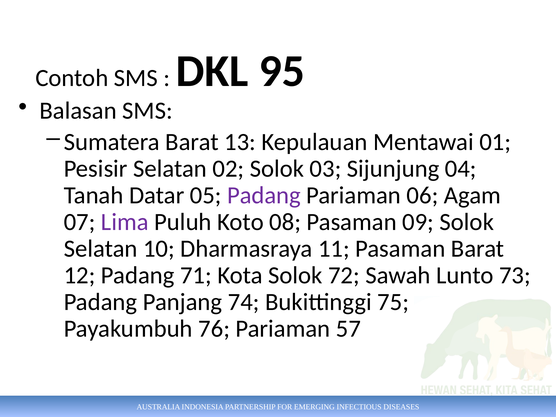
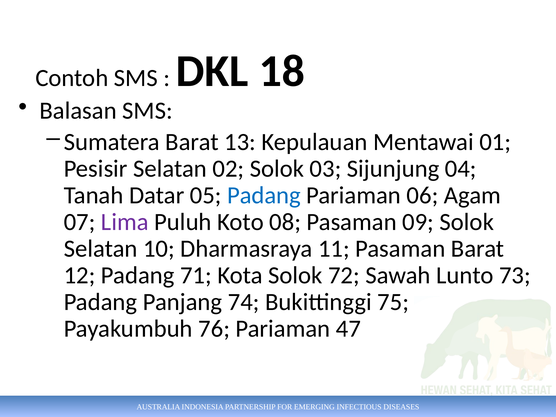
95: 95 -> 18
Padang at (264, 195) colour: purple -> blue
57: 57 -> 47
